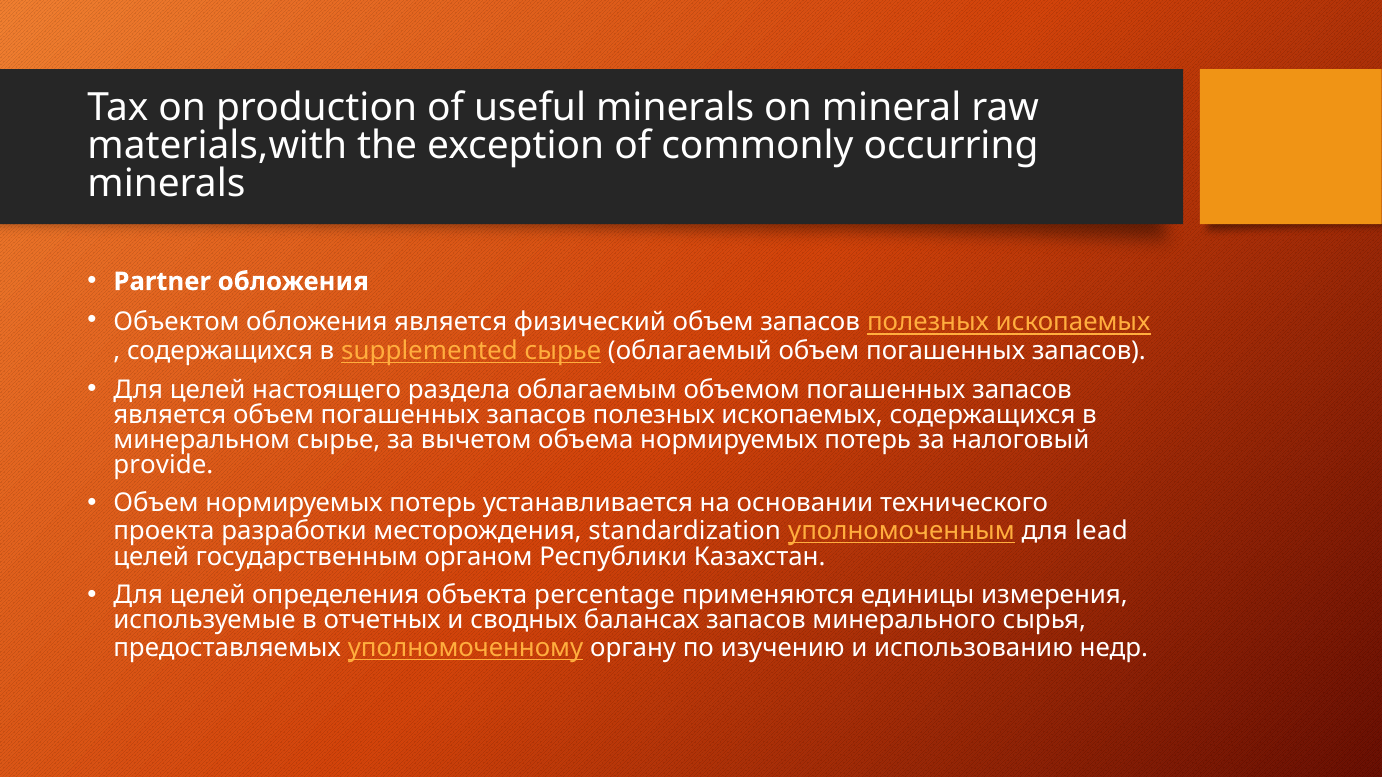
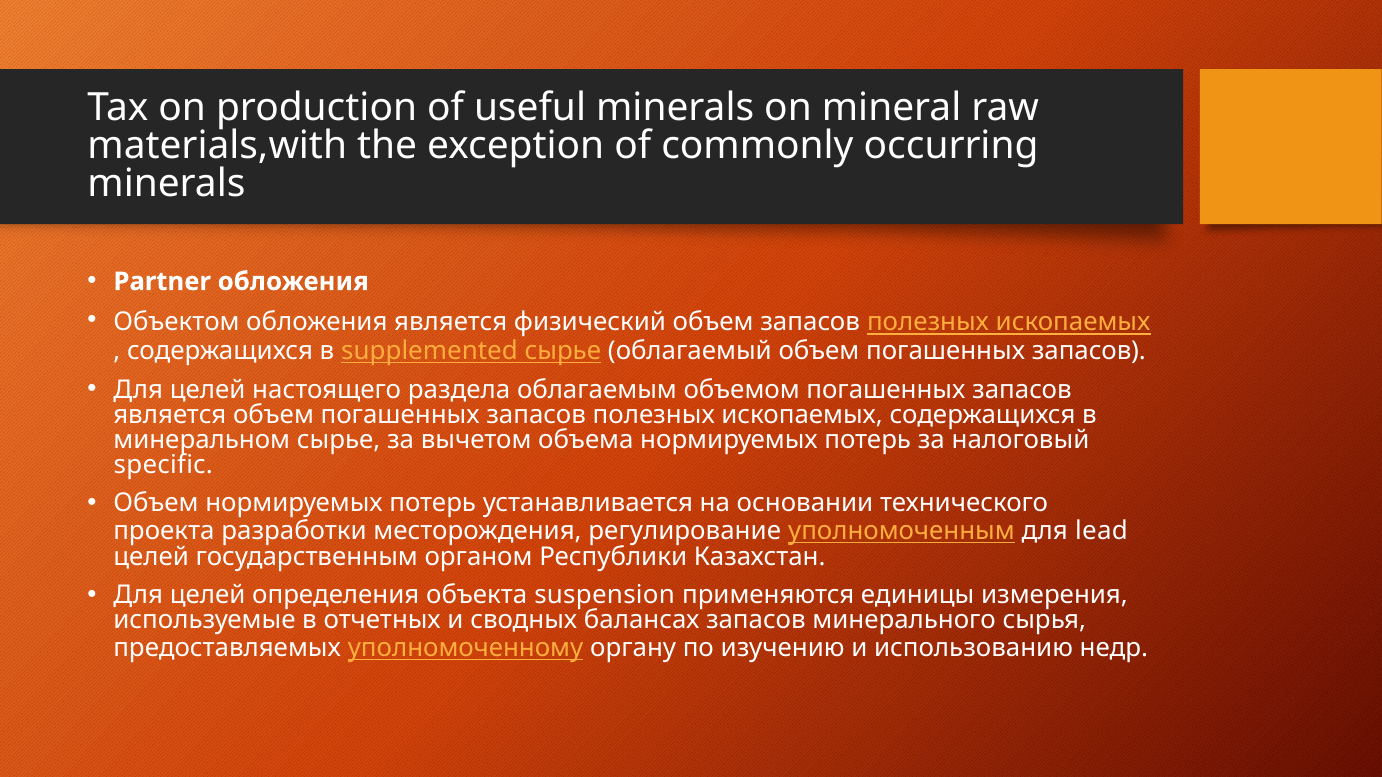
provide: provide -> specific
standardization: standardization -> регулирование
percentage: percentage -> suspension
